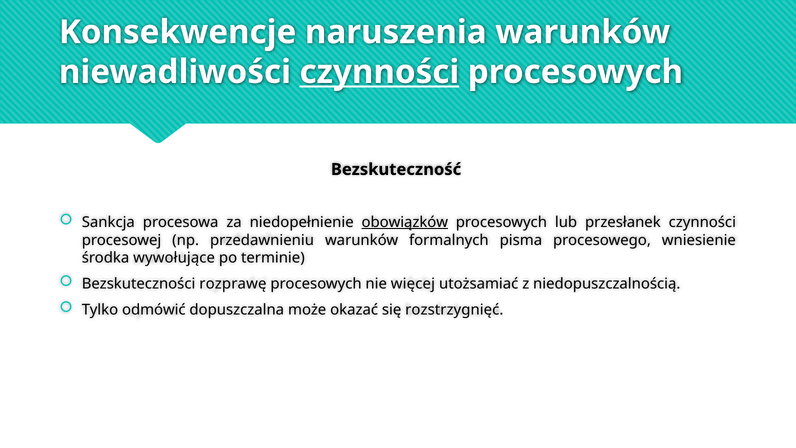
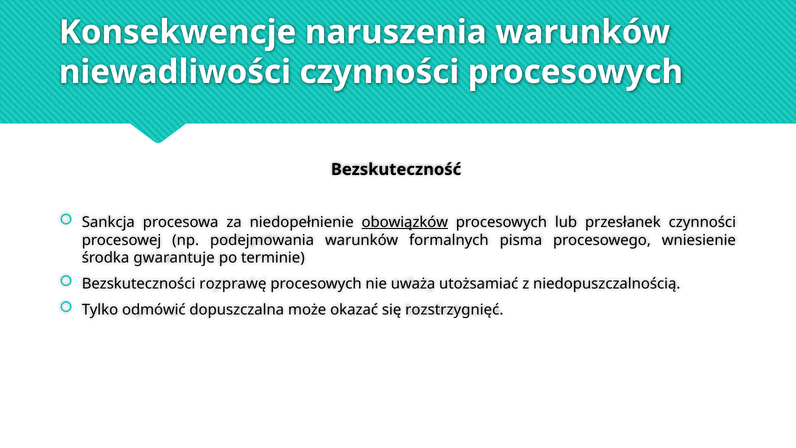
czynności at (379, 72) underline: present -> none
przedawnieniu: przedawnieniu -> podejmowania
wywołujące: wywołujące -> gwarantuje
więcej: więcej -> uważa
